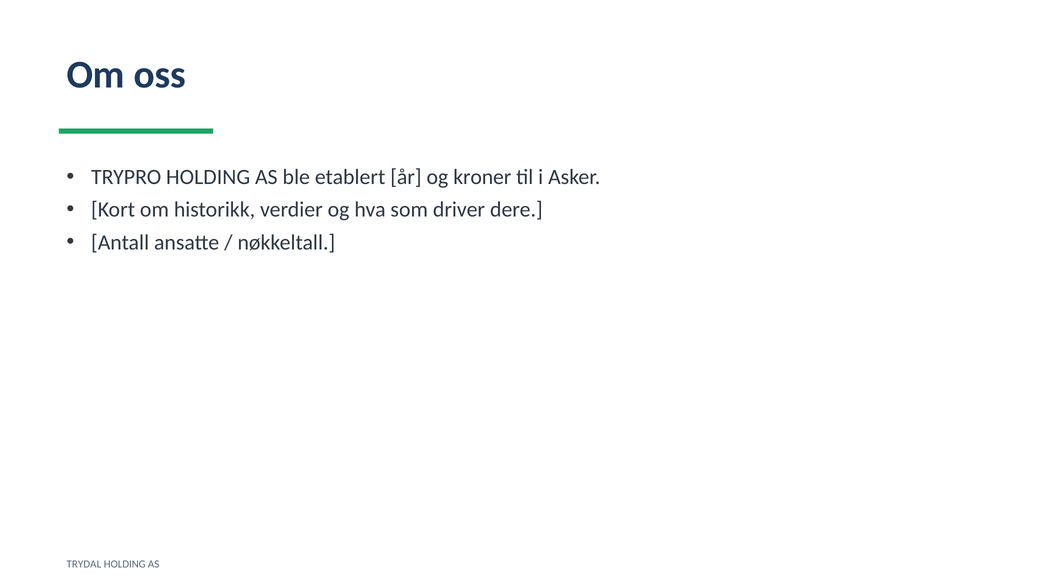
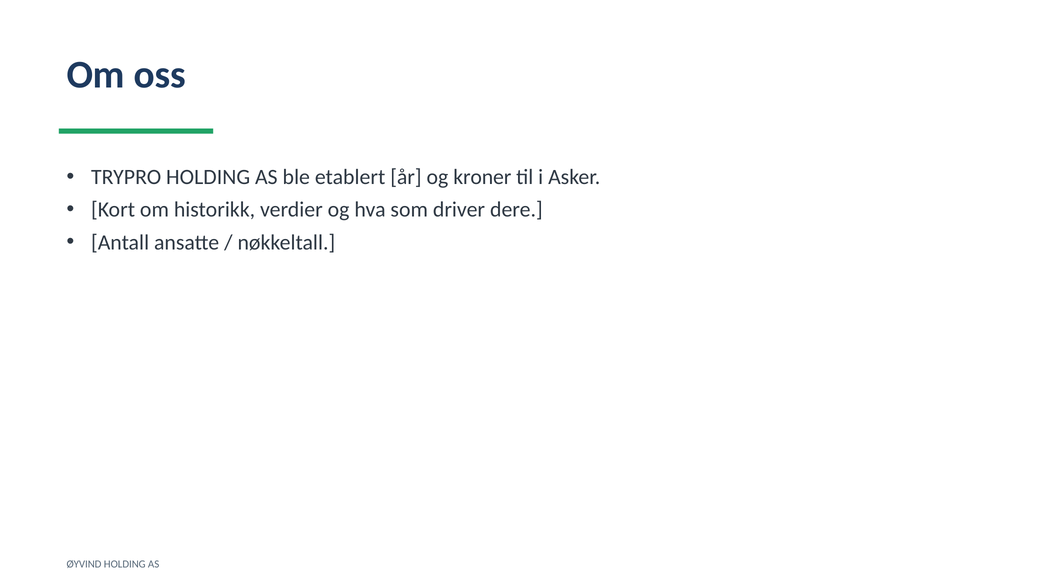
TRYDAL: TRYDAL -> ØYVIND
